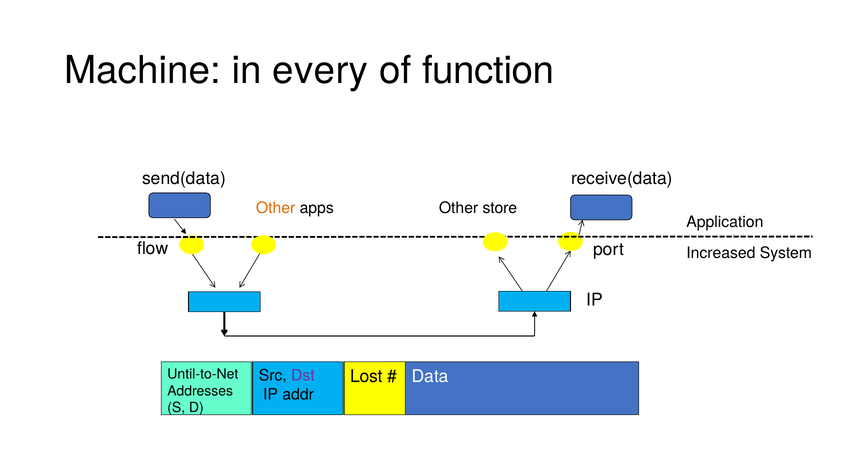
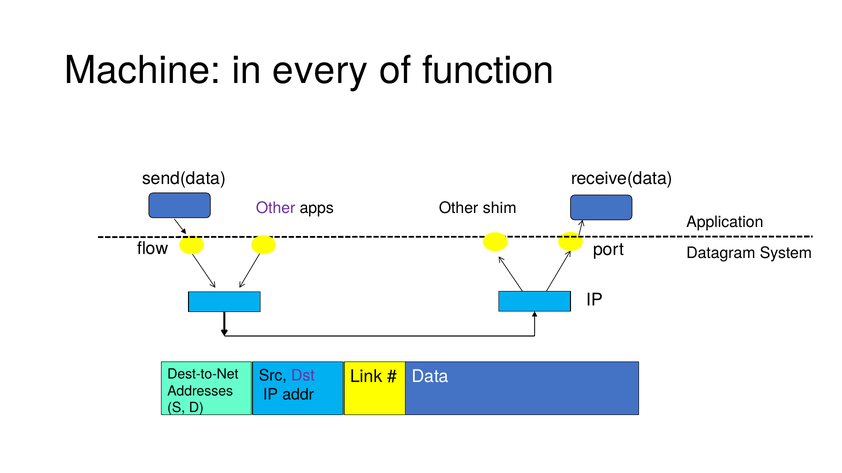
Other at (276, 208) colour: orange -> purple
store: store -> shim
Increased: Increased -> Datagram
Until-to-Net: Until-to-Net -> Dest-to-Net
Lost: Lost -> Link
